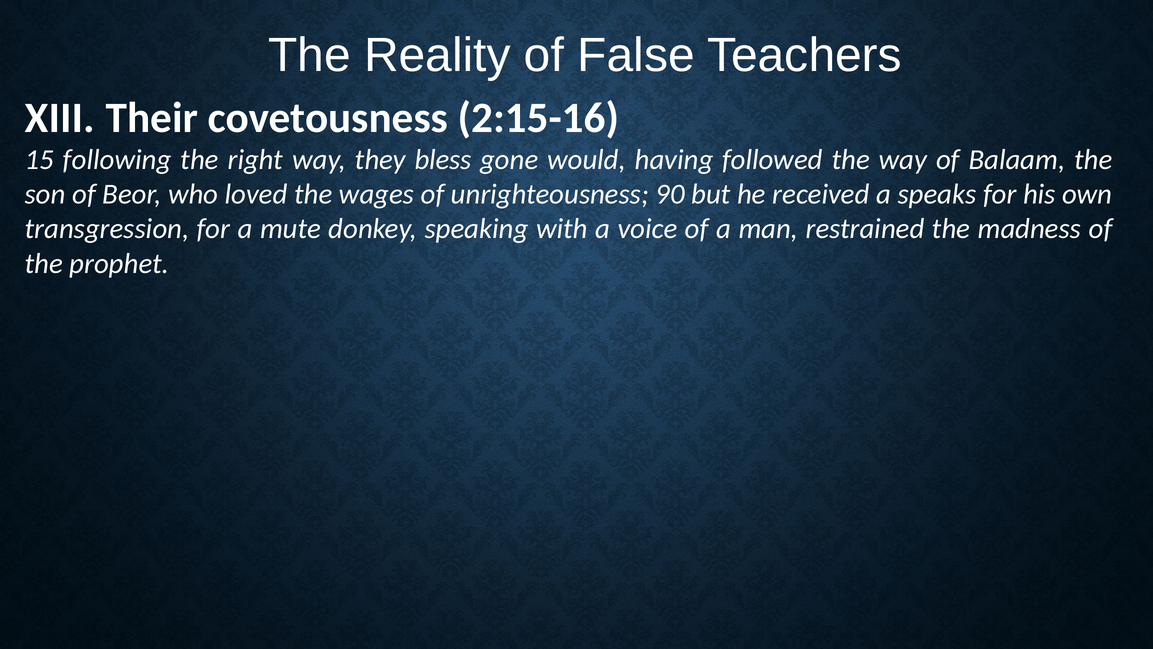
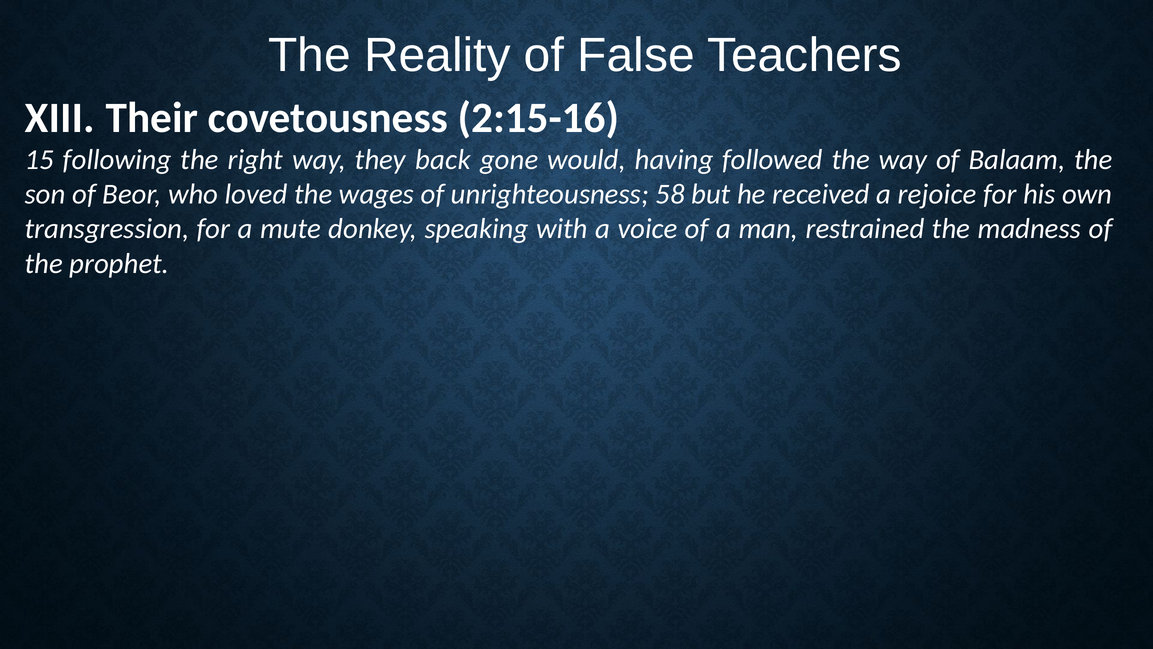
bless: bless -> back
90: 90 -> 58
speaks: speaks -> rejoice
